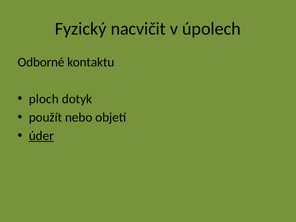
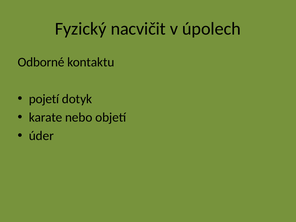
ploch: ploch -> pojetí
použít: použít -> karate
úder underline: present -> none
